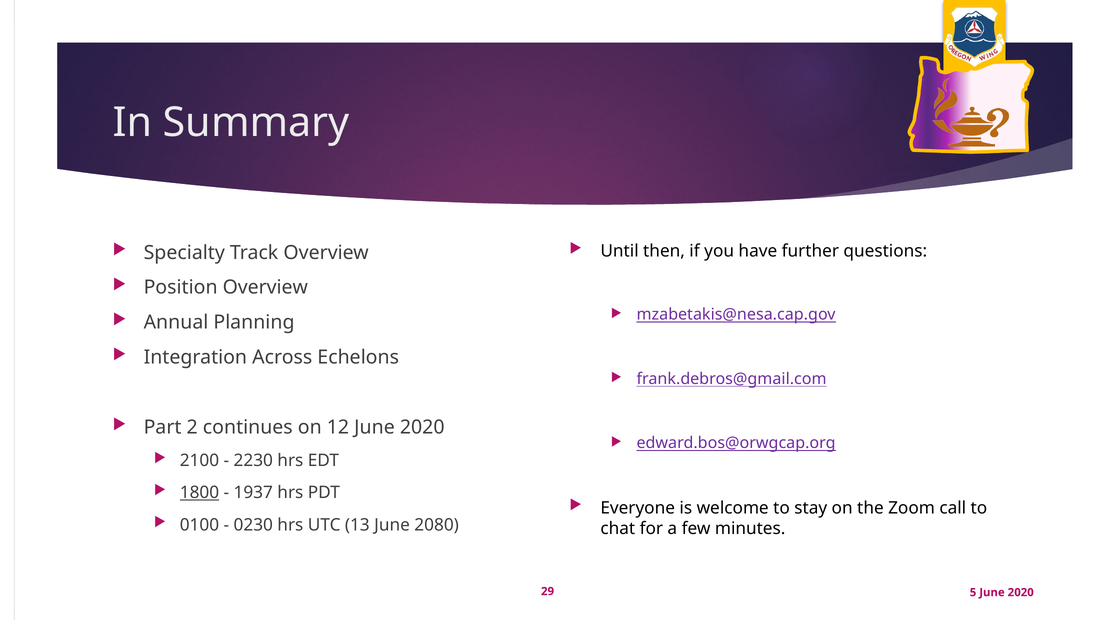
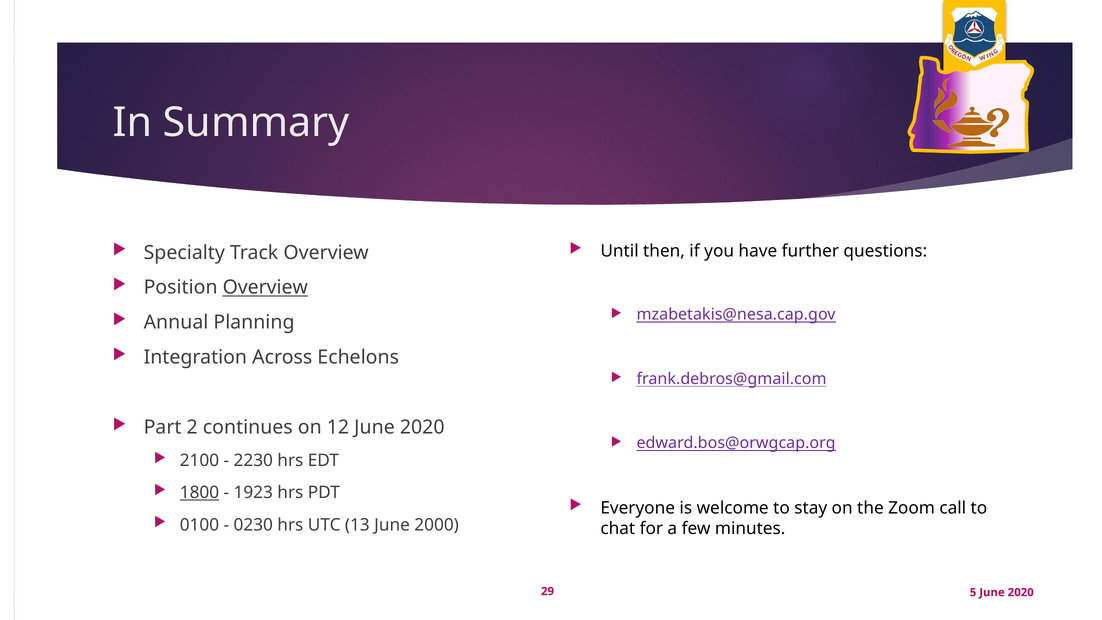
Overview at (265, 287) underline: none -> present
1937: 1937 -> 1923
2080: 2080 -> 2000
